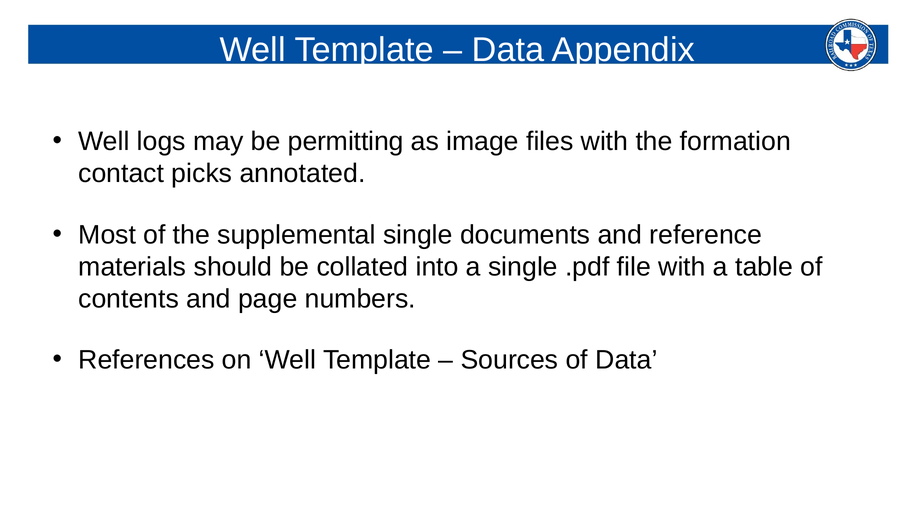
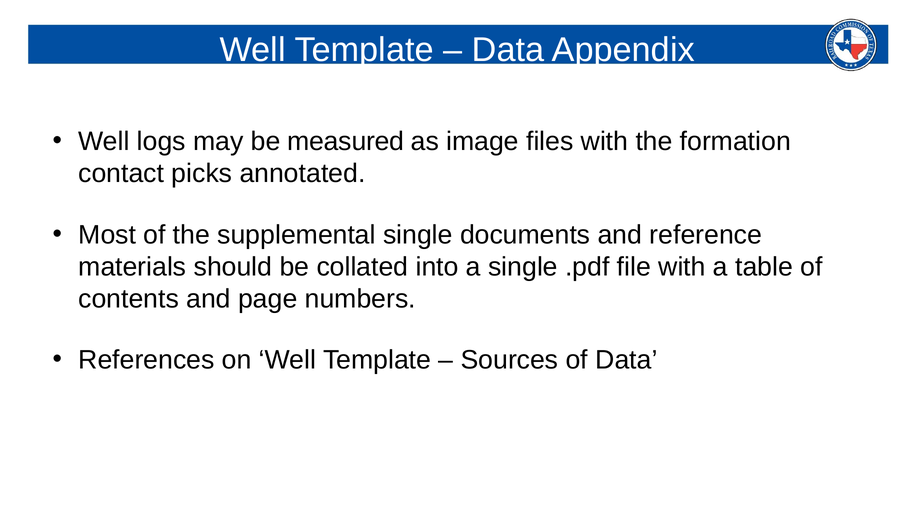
permitting: permitting -> measured
